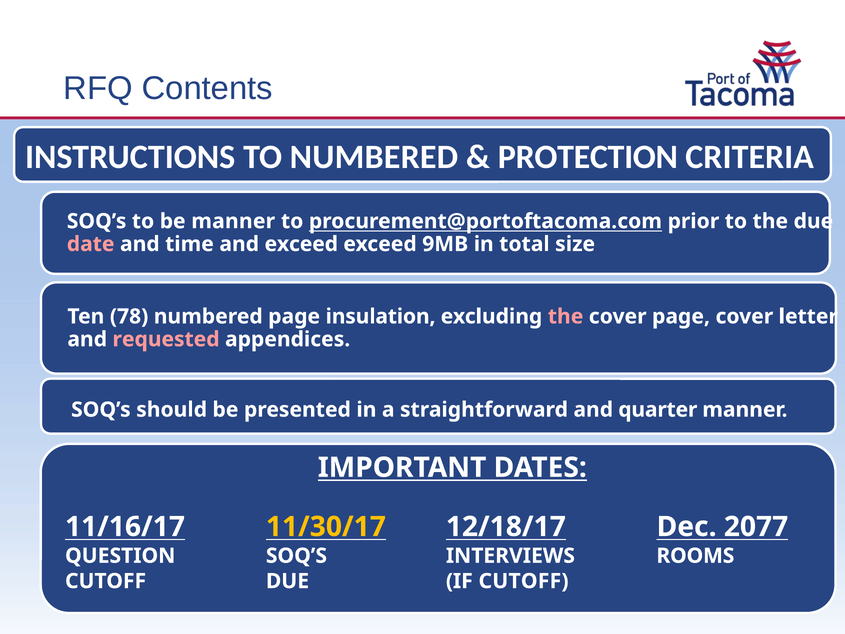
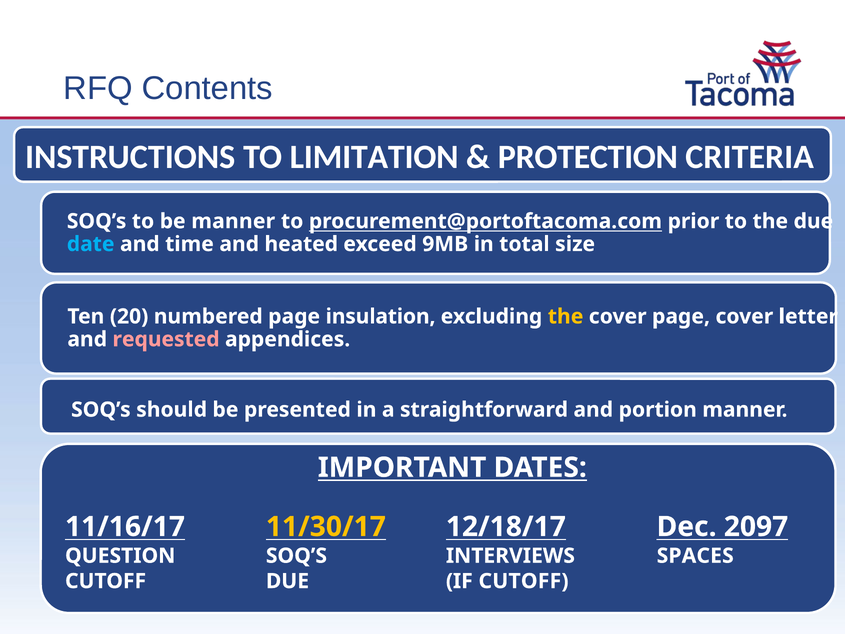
TO NUMBERED: NUMBERED -> LIMITATION
date colour: pink -> light blue
and exceed: exceed -> heated
78: 78 -> 20
the at (566, 316) colour: pink -> yellow
quarter: quarter -> portion
2077: 2077 -> 2097
ROOMS: ROOMS -> SPACES
